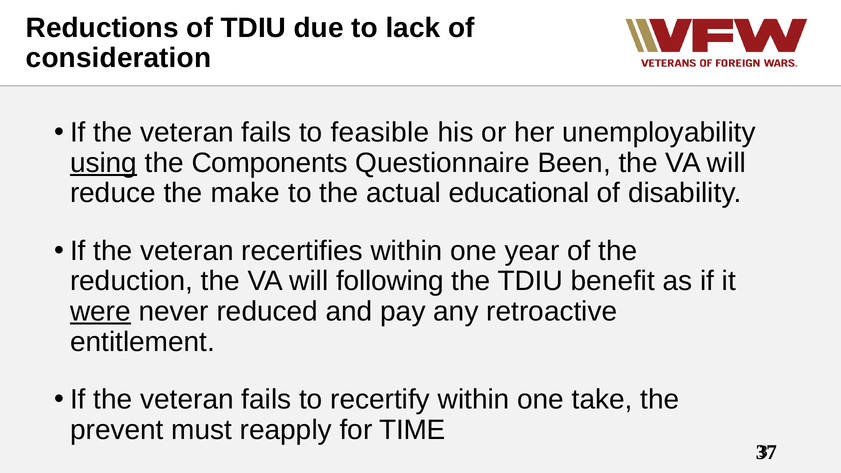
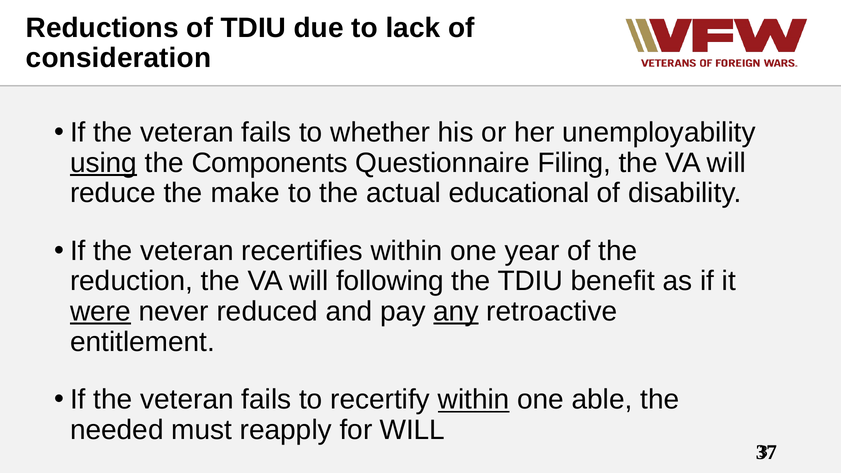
feasible: feasible -> whether
Been: Been -> Filing
any underline: none -> present
within at (474, 400) underline: none -> present
take: take -> able
prevent: prevent -> needed
for TIME: TIME -> WILL
